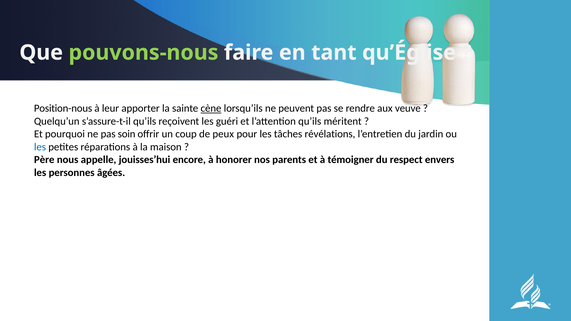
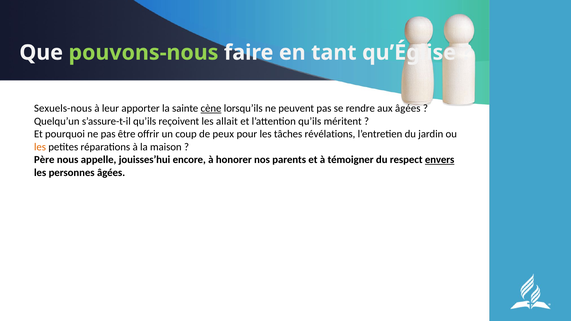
Position-nous: Position-nous -> Sexuels-nous
aux veuve: veuve -> âgées
guéri: guéri -> allait
soin: soin -> être
les at (40, 147) colour: blue -> orange
envers underline: none -> present
